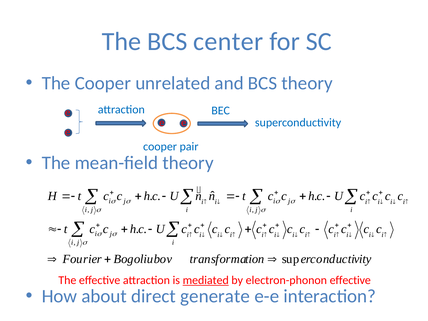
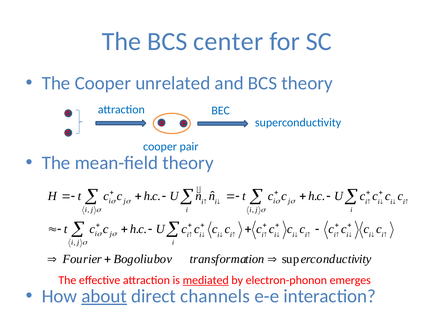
electron-phonon effective: effective -> emerges
about underline: none -> present
generate: generate -> channels
